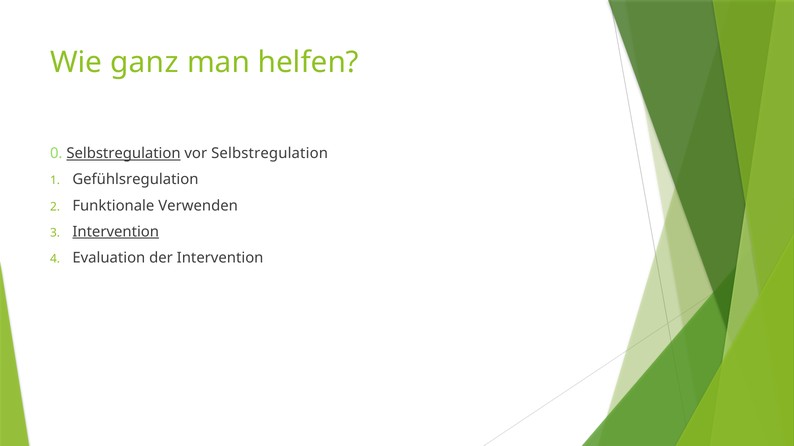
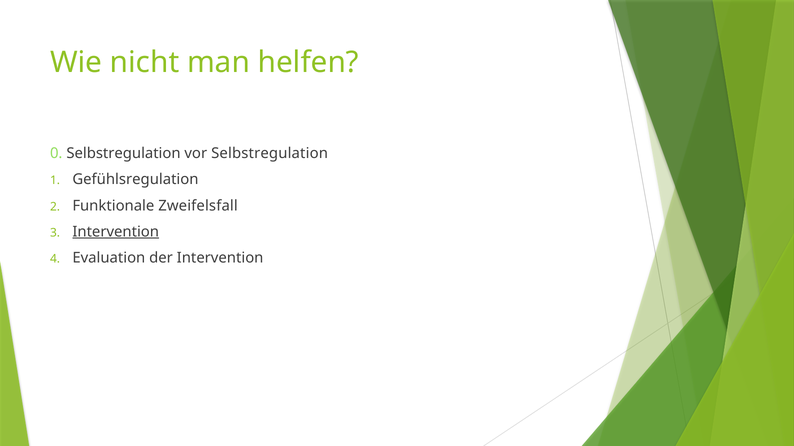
ganz: ganz -> nicht
Selbstregulation at (124, 154) underline: present -> none
Verwenden: Verwenden -> Zweifelsfall
